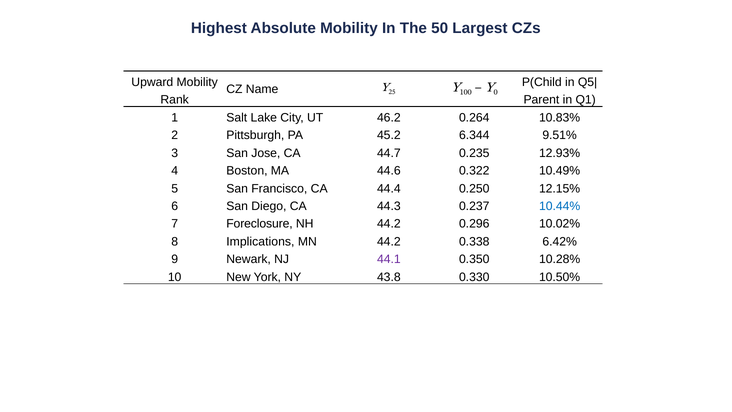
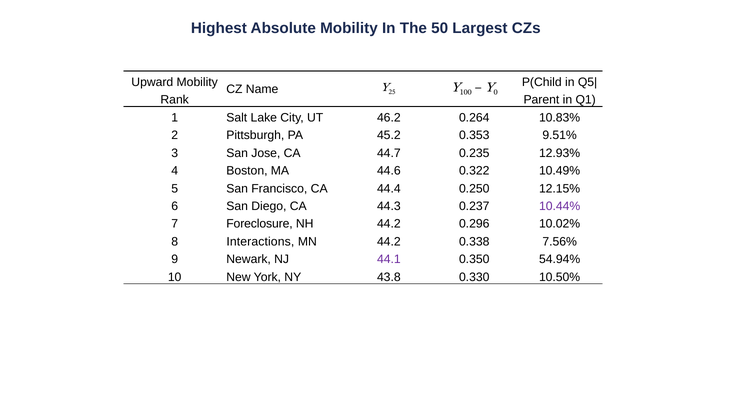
6.344: 6.344 -> 0.353
10.44% colour: blue -> purple
Implications: Implications -> Interactions
6.42%: 6.42% -> 7.56%
10.28%: 10.28% -> 54.94%
